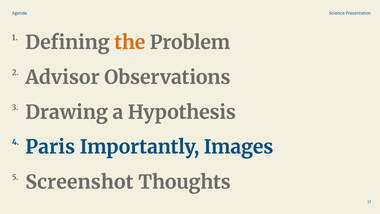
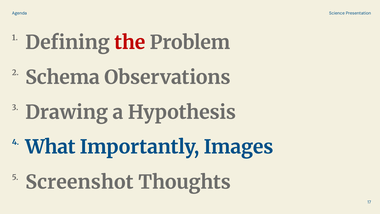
the colour: orange -> red
Advisor: Advisor -> Schema
Paris: Paris -> What
